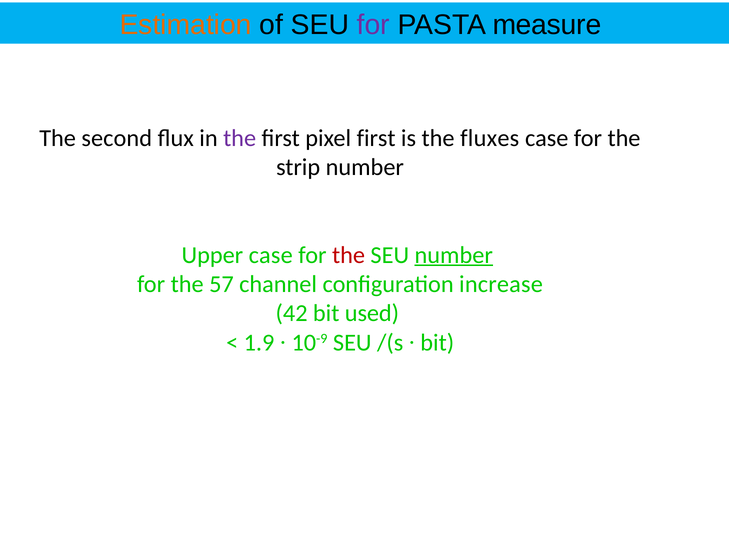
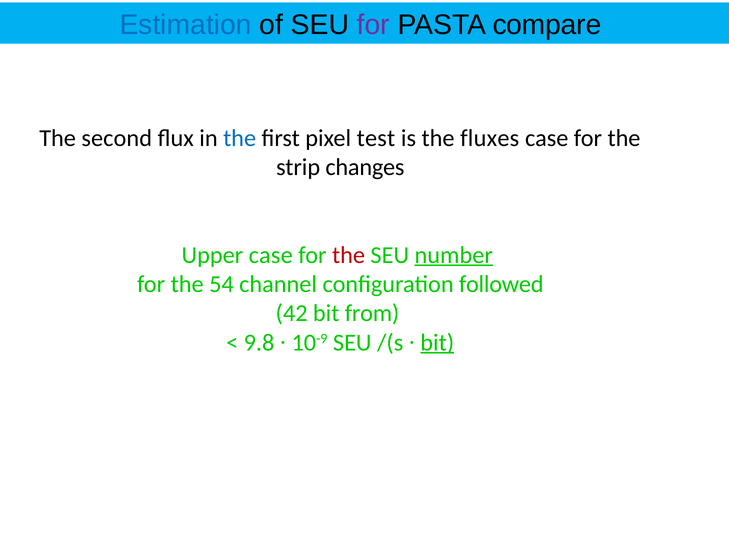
Estimation colour: orange -> blue
measure: measure -> compare
the at (240, 138) colour: purple -> blue
pixel first: first -> test
strip number: number -> changes
57: 57 -> 54
increase: increase -> followed
used: used -> from
1.9: 1.9 -> 9.8
bit at (437, 342) underline: none -> present
